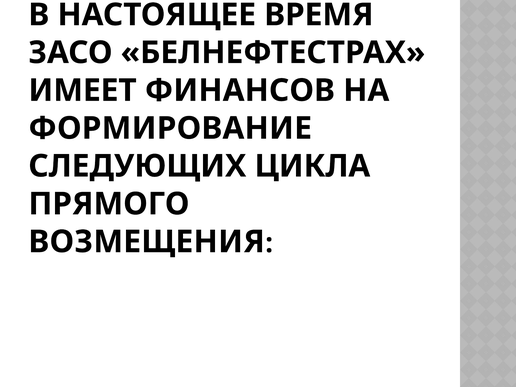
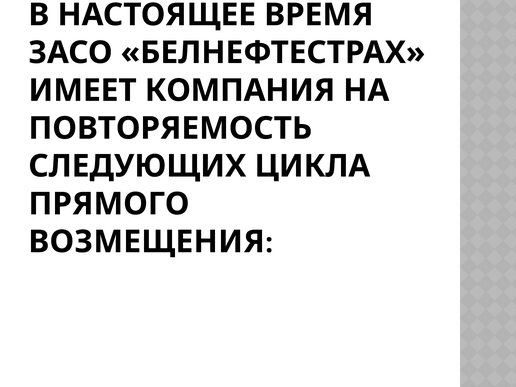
ФИНАНСОВ: ФИНАНСОВ -> КОМПАНИЯ
ФОРМИРОВАНИЕ: ФОРМИРОВАНИЕ -> ПОВТОРЯЕМОСТЬ
